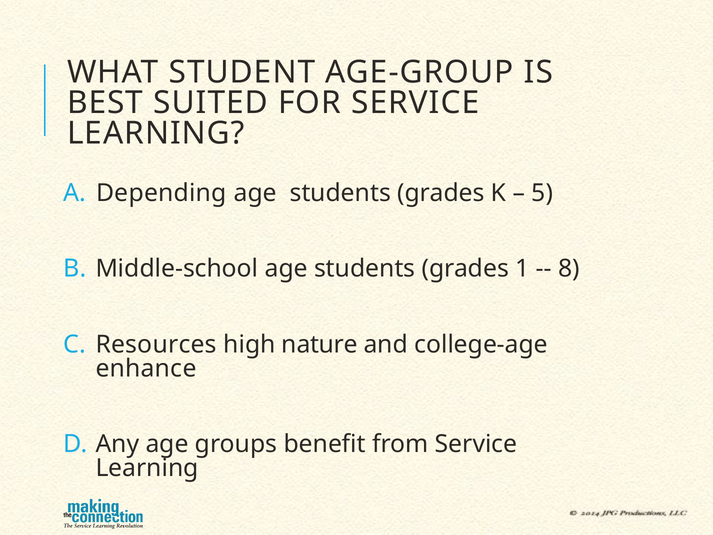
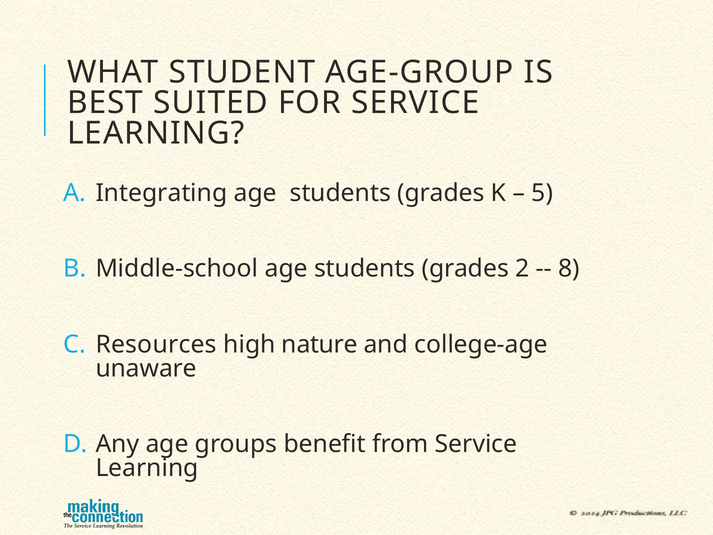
Depending: Depending -> Integrating
1: 1 -> 2
enhance: enhance -> unaware
